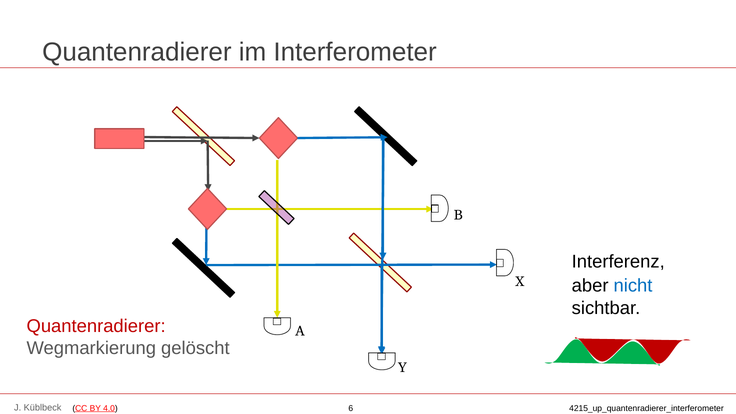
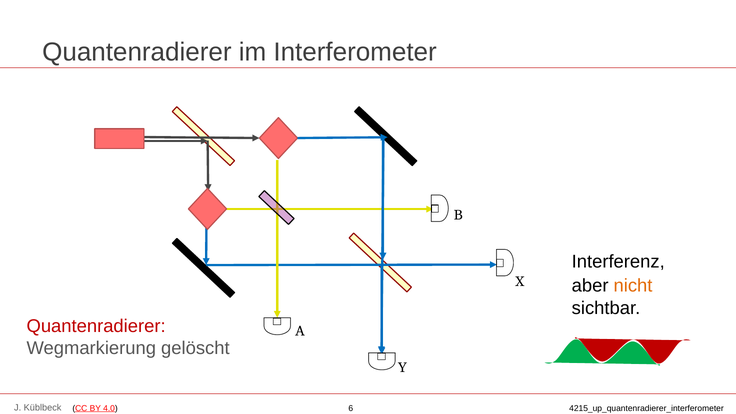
nicht colour: blue -> orange
